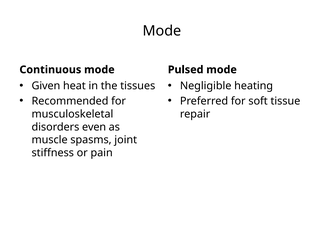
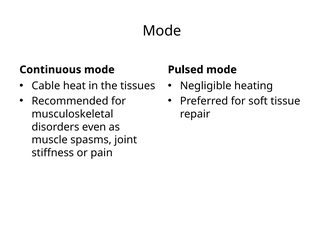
Given: Given -> Cable
